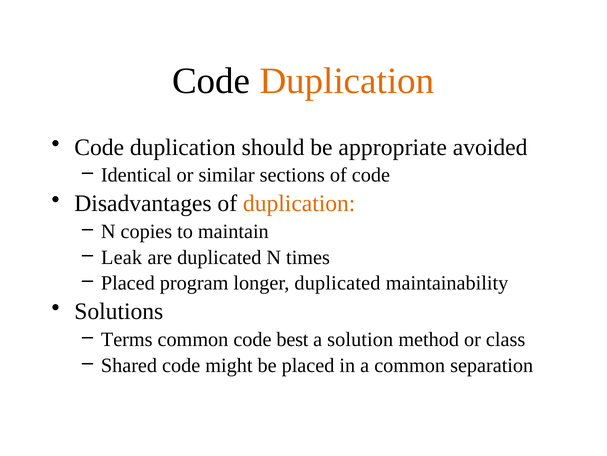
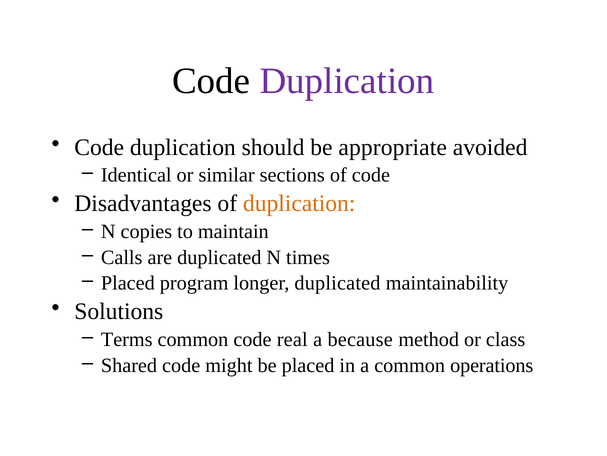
Duplication at (347, 81) colour: orange -> purple
Leak: Leak -> Calls
best: best -> real
solution: solution -> because
separation: separation -> operations
